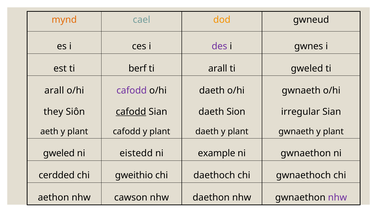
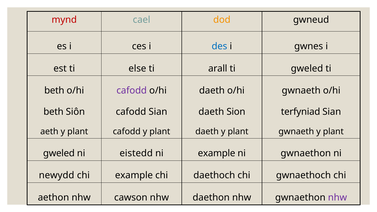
mynd colour: orange -> red
des colour: purple -> blue
berf: berf -> else
arall at (54, 91): arall -> beth
they at (53, 112): they -> beth
cafodd at (131, 112) underline: present -> none
irregular: irregular -> terfyniad
cerdded: cerdded -> newydd
chi gweithio: gweithio -> example
